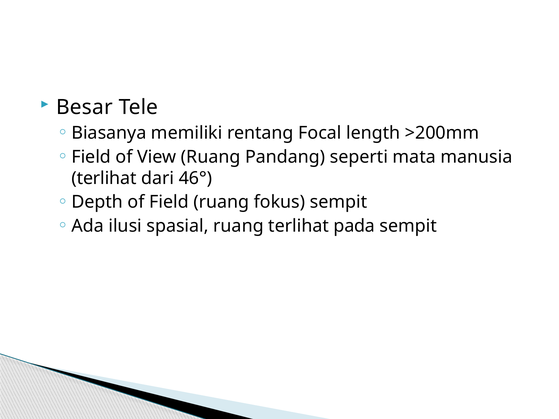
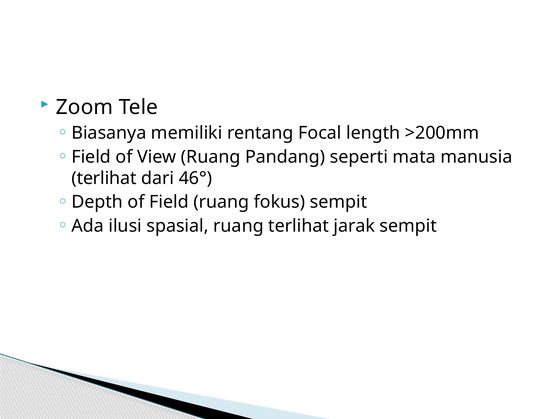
Besar: Besar -> Zoom
pada: pada -> jarak
